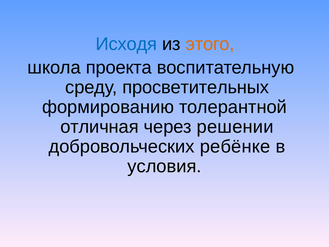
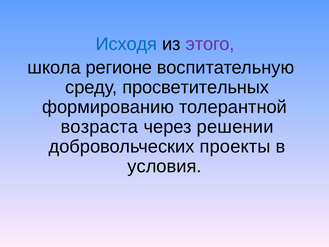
этого colour: orange -> purple
проекта: проекта -> регионе
отличная: отличная -> возраста
ребёнке: ребёнке -> проекты
